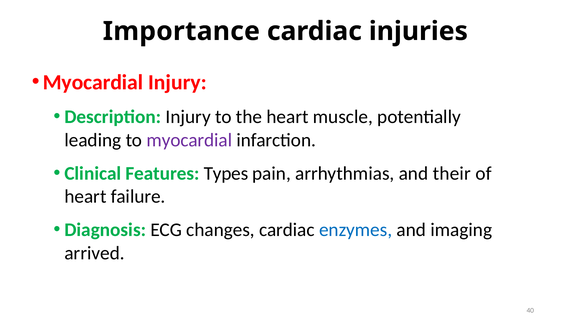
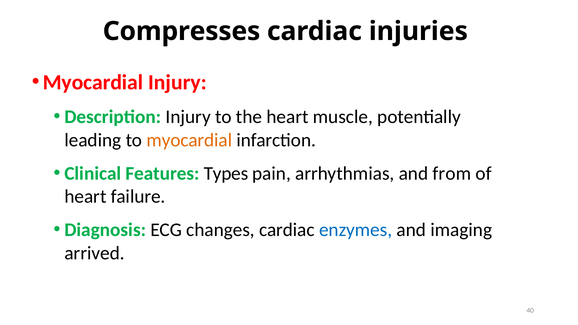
Importance: Importance -> Compresses
myocardial at (189, 140) colour: purple -> orange
their: their -> from
